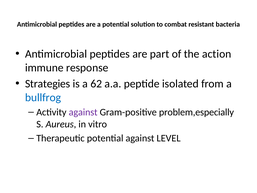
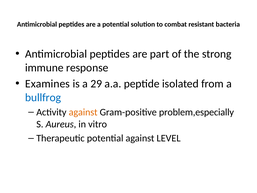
action: action -> strong
Strategies: Strategies -> Examines
62: 62 -> 29
against at (83, 112) colour: purple -> orange
